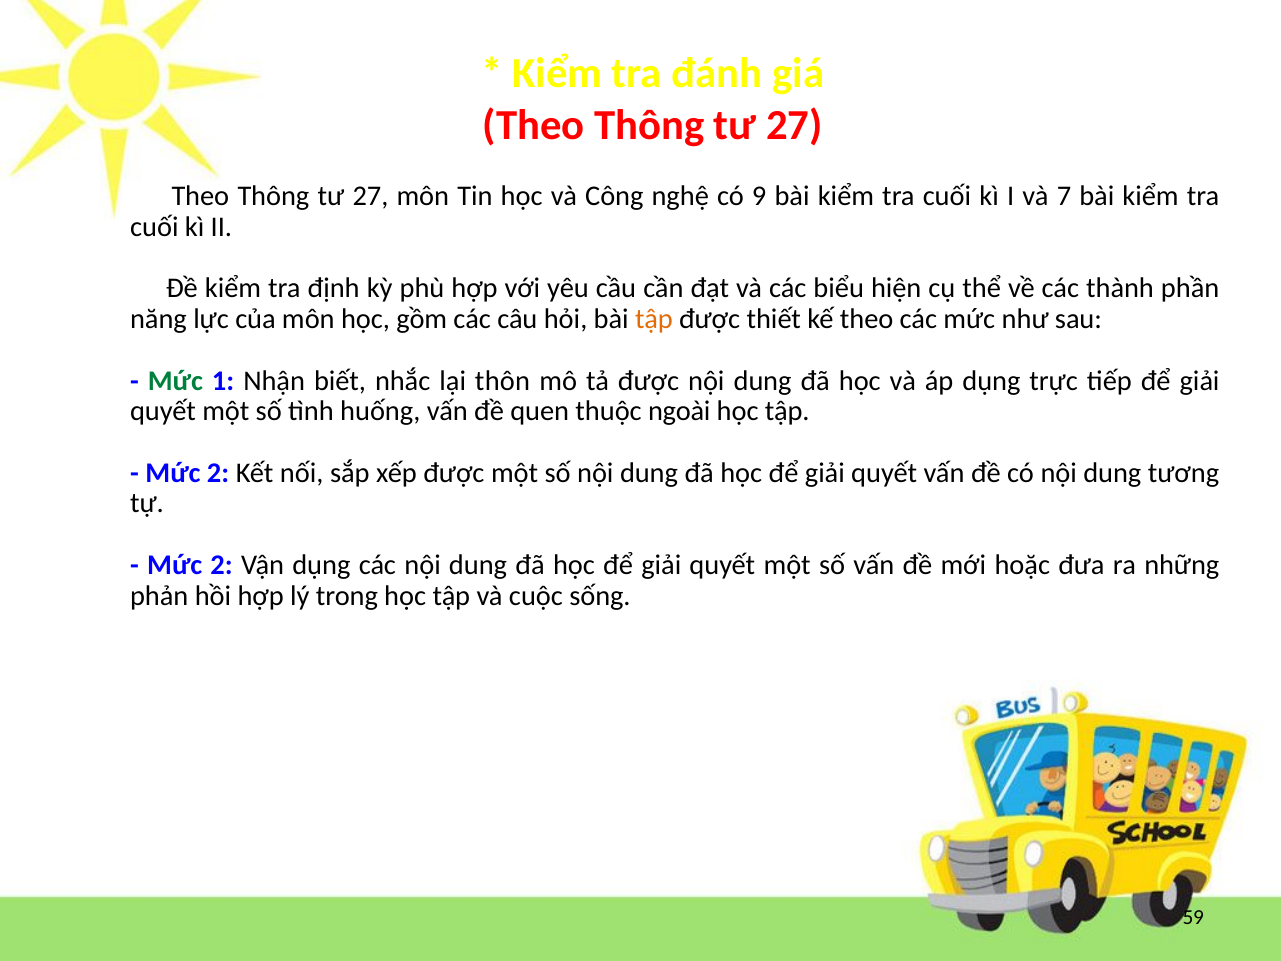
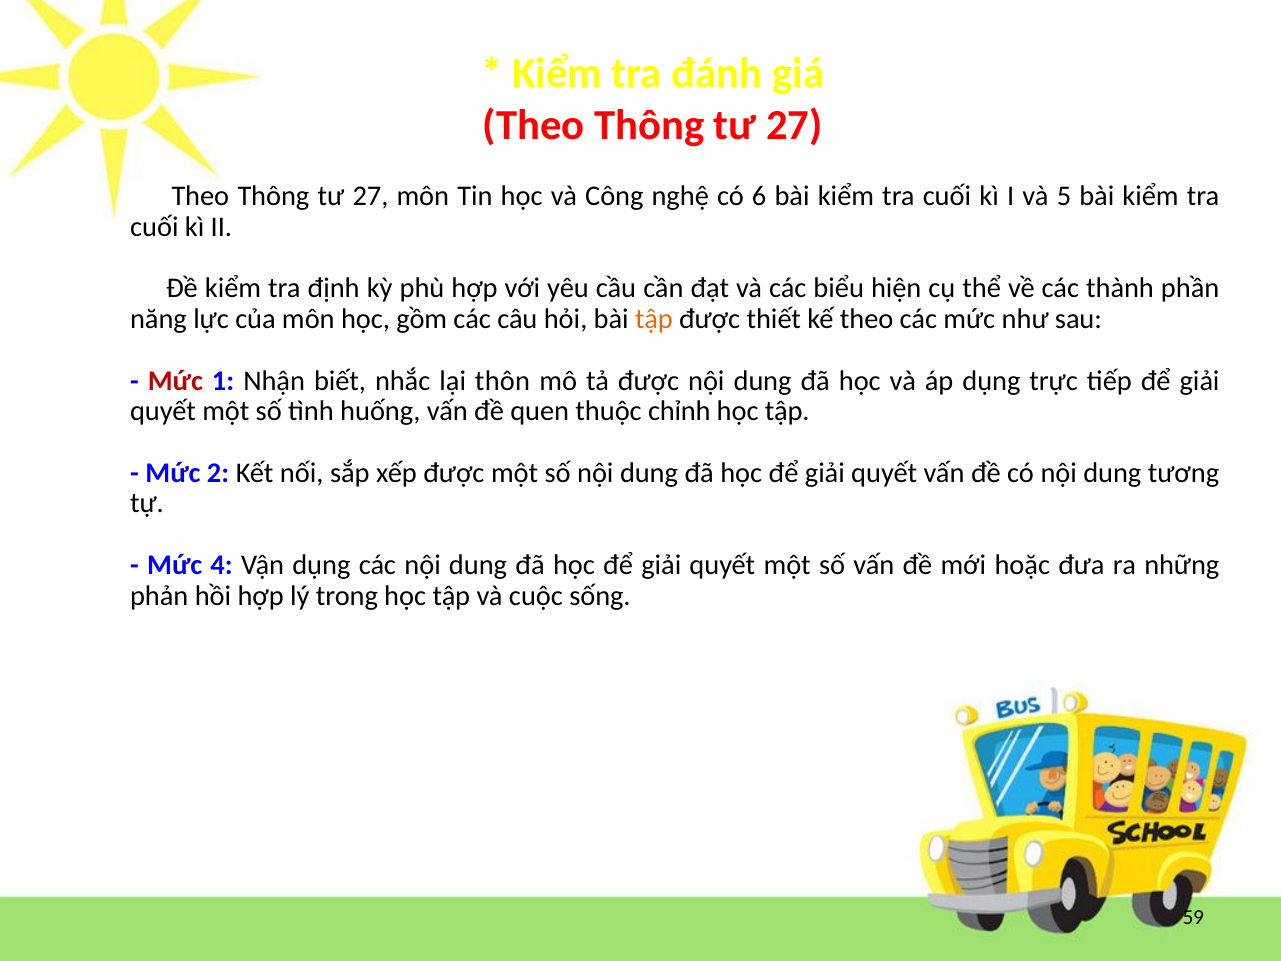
9: 9 -> 6
7: 7 -> 5
Mức at (175, 381) colour: green -> red
ngoài: ngoài -> chỉnh
2 at (222, 565): 2 -> 4
